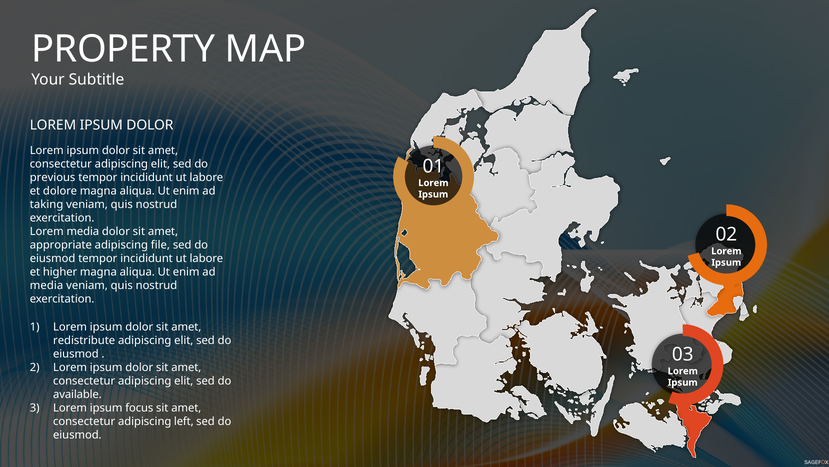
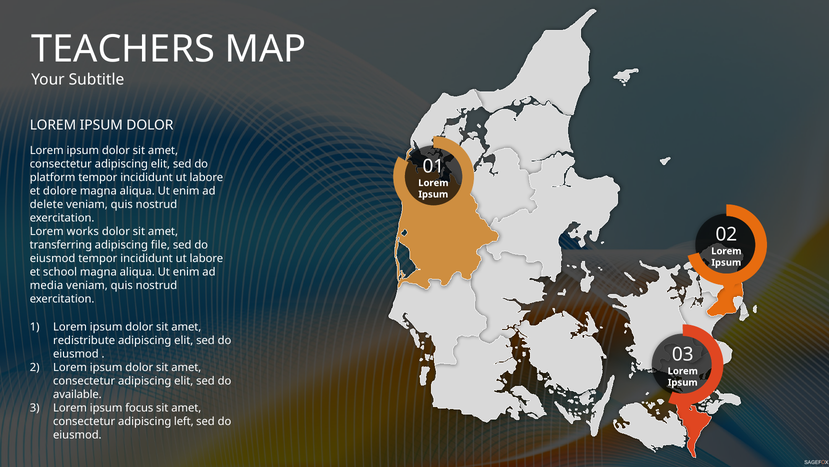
PROPERTY: PROPERTY -> TEACHERS
previous: previous -> platform
taking: taking -> delete
Lorem media: media -> works
appropriate: appropriate -> transferring
higher: higher -> school
